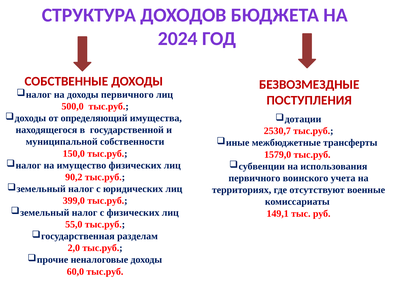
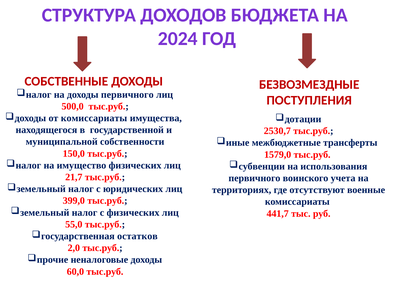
от определяющий: определяющий -> комиссариаты
90,2: 90,2 -> 21,7
149,1: 149,1 -> 441,7
разделам: разделам -> остатков
